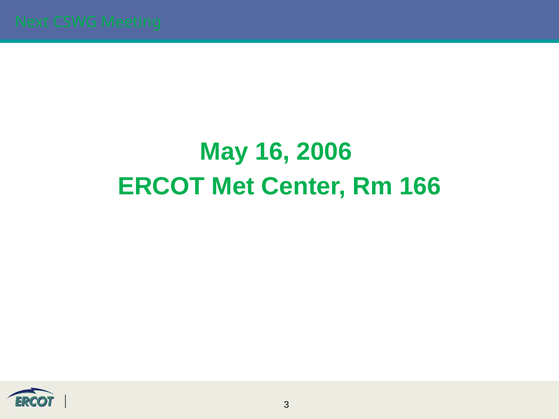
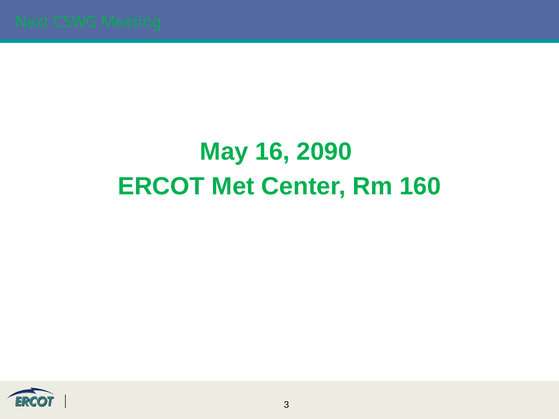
2006: 2006 -> 2090
166: 166 -> 160
